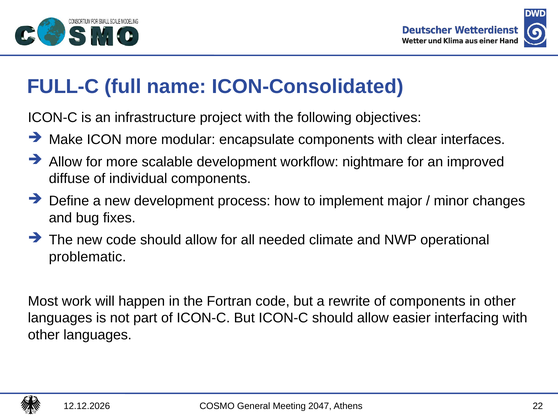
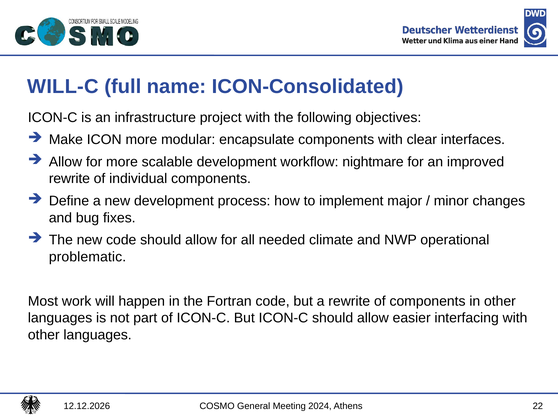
FULL-C: FULL-C -> WILL-C
diffuse at (69, 179): diffuse -> rewrite
2047: 2047 -> 2024
